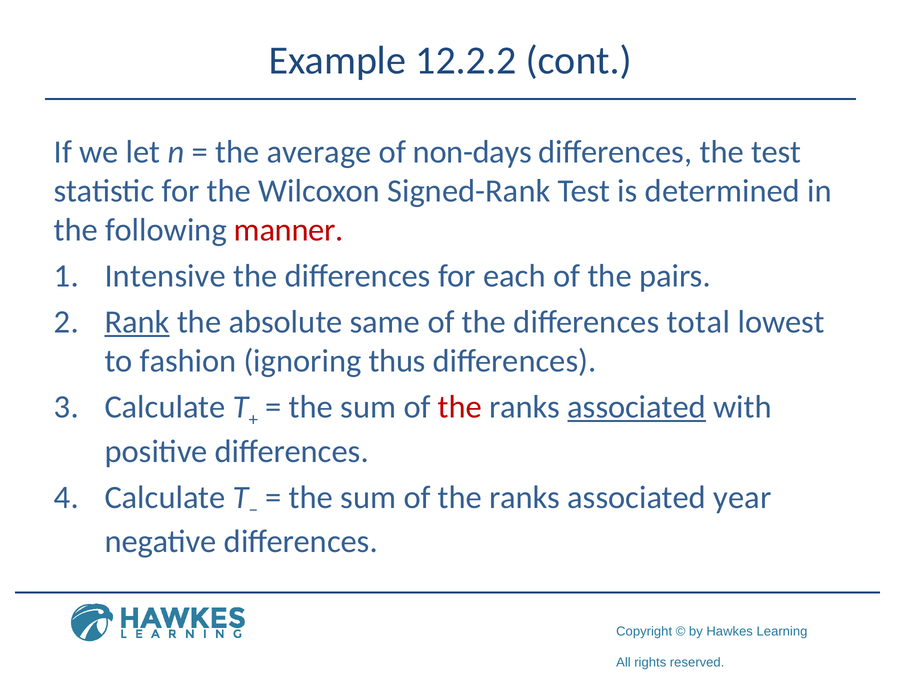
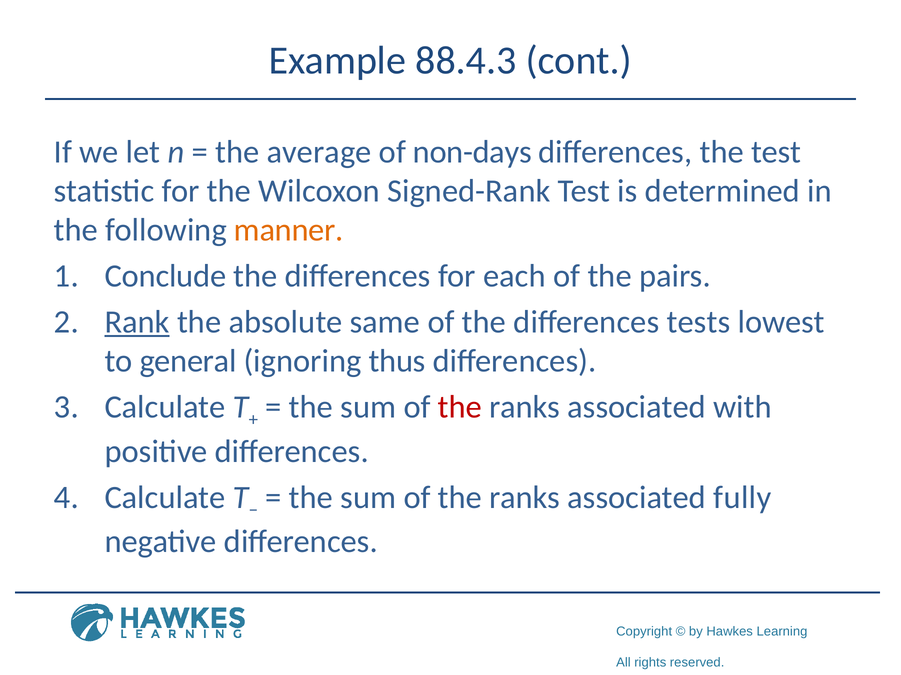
12.2.2: 12.2.2 -> 88.4.3
manner colour: red -> orange
Intensive: Intensive -> Conclude
total: total -> tests
fashion: fashion -> general
associated at (637, 408) underline: present -> none
year: year -> fully
